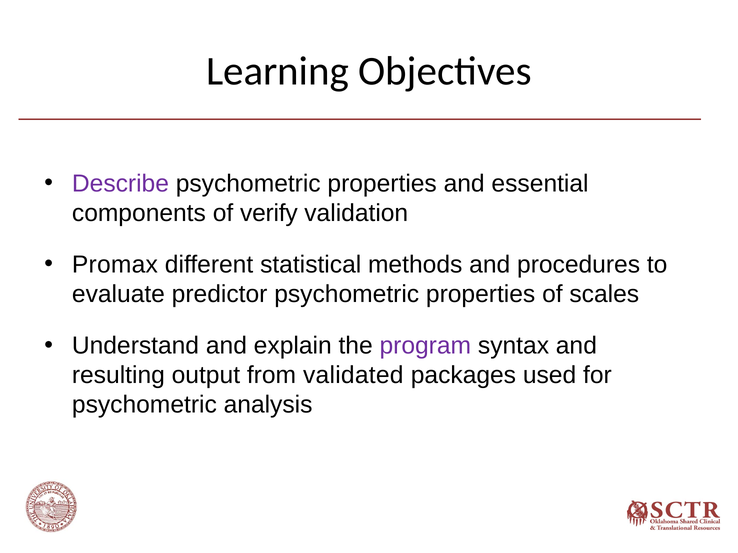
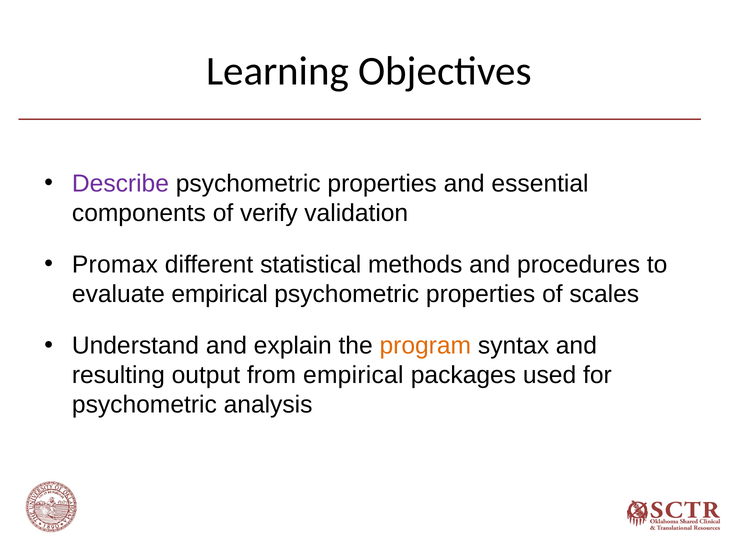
evaluate predictor: predictor -> empirical
program colour: purple -> orange
from validated: validated -> empirical
